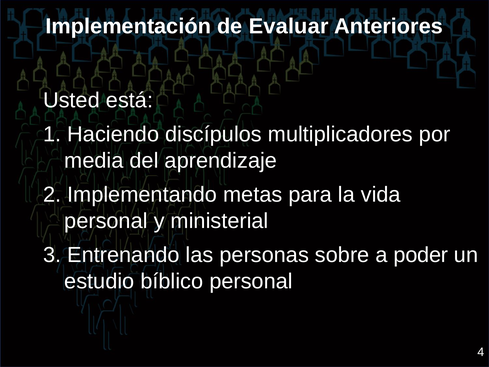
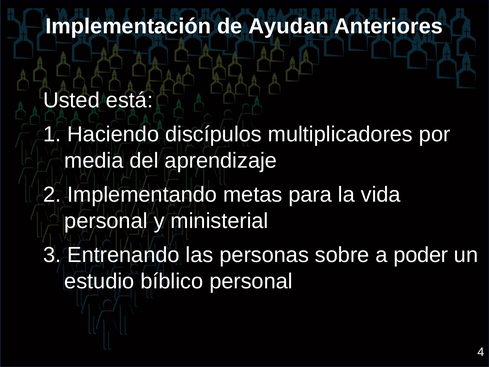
Evaluar: Evaluar -> Ayudan
